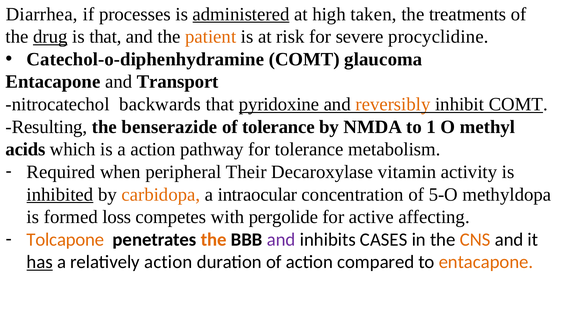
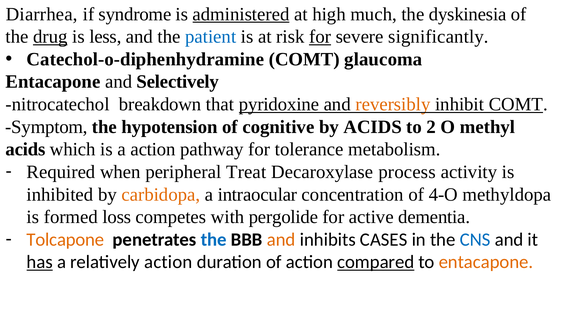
processes: processes -> syndrome
taken: taken -> much
treatments: treatments -> dyskinesia
is that: that -> less
patient colour: orange -> blue
for at (320, 37) underline: none -> present
procyclidine: procyclidine -> significantly
Transport: Transport -> Selectively
backwards: backwards -> breakdown
Resulting: Resulting -> Symptom
benserazide: benserazide -> hypotension
of tolerance: tolerance -> cognitive
by NMDA: NMDA -> ACIDS
1: 1 -> 2
Their: Their -> Treat
vitamin: vitamin -> process
inhibited underline: present -> none
5-O: 5-O -> 4-O
affecting: affecting -> dementia
the at (214, 239) colour: orange -> blue
and at (281, 239) colour: purple -> orange
CNS colour: orange -> blue
compared underline: none -> present
